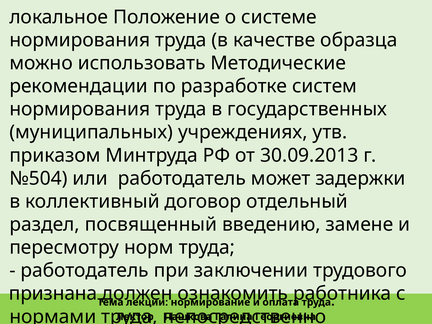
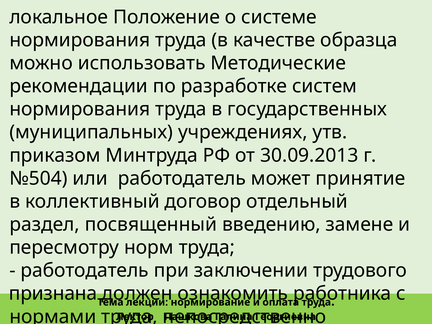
задержки: задержки -> принятие
